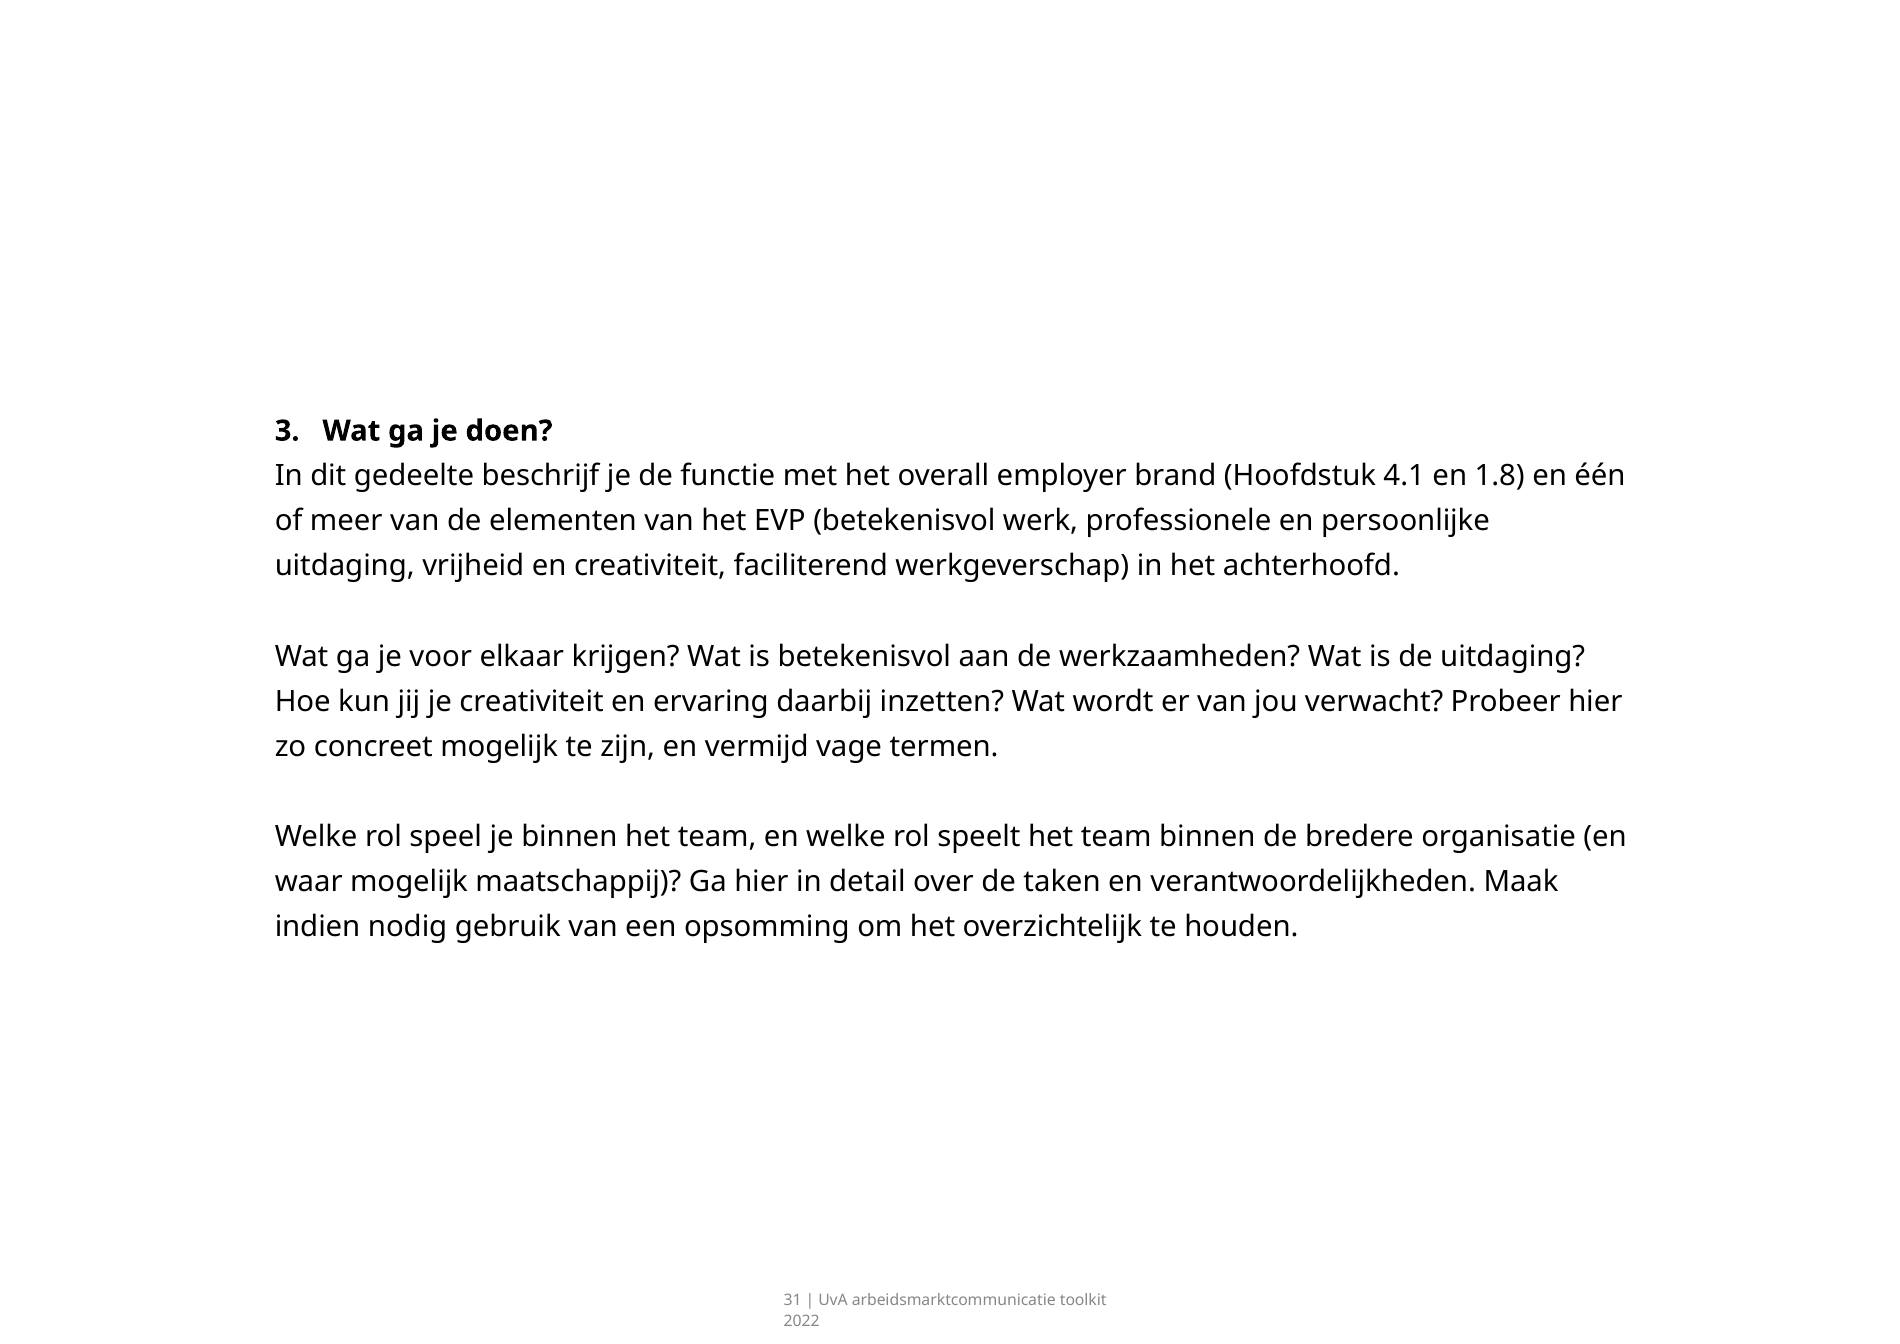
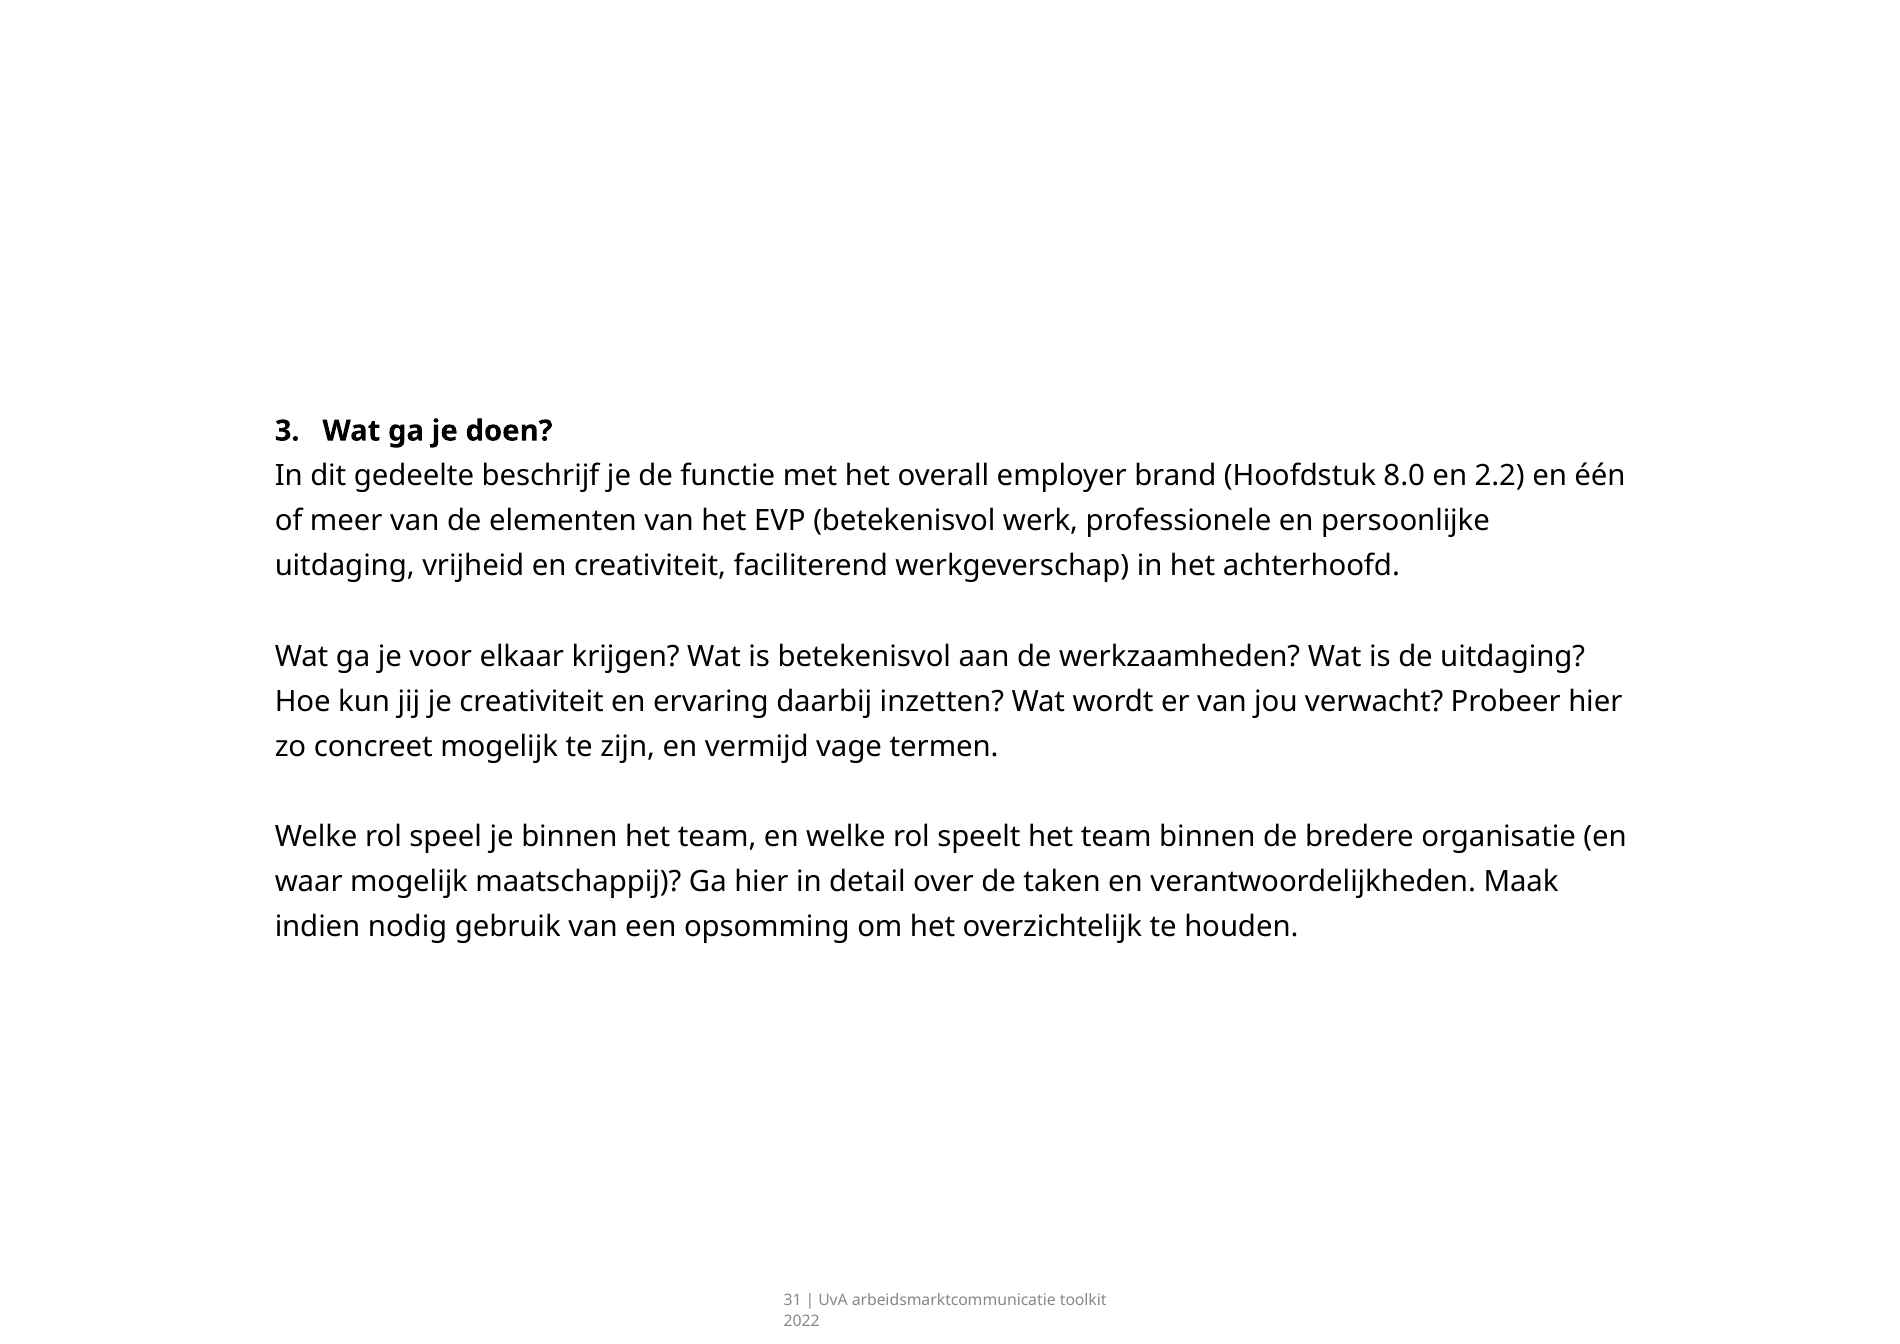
4.1: 4.1 -> 8.0
1.8: 1.8 -> 2.2
